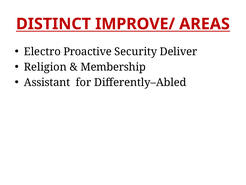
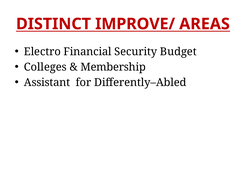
Proactive: Proactive -> Financial
Deliver: Deliver -> Budget
Religion: Religion -> Colleges
